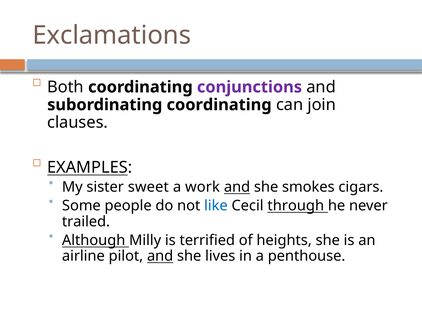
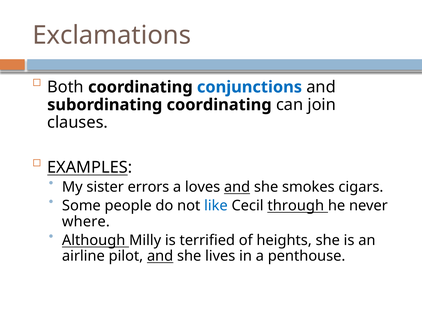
conjunctions colour: purple -> blue
sweet: sweet -> errors
work: work -> loves
trailed: trailed -> where
